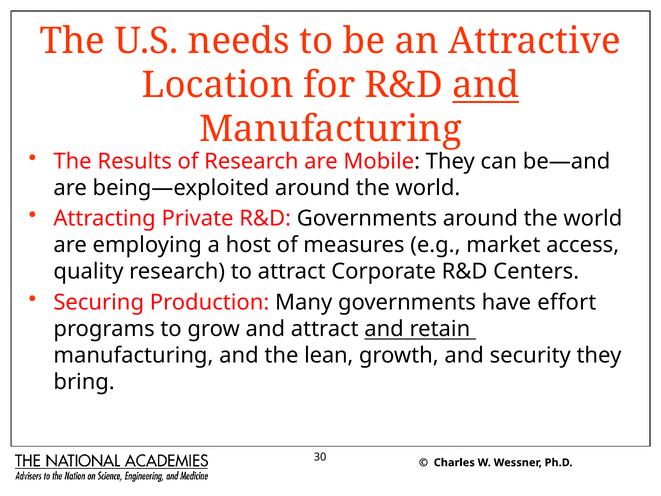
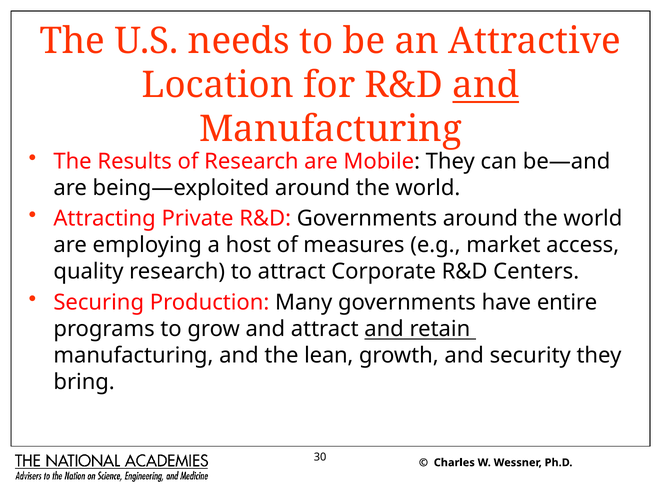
effort: effort -> entire
